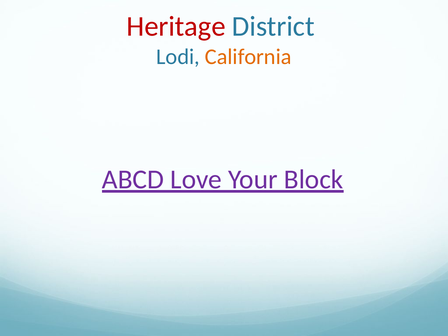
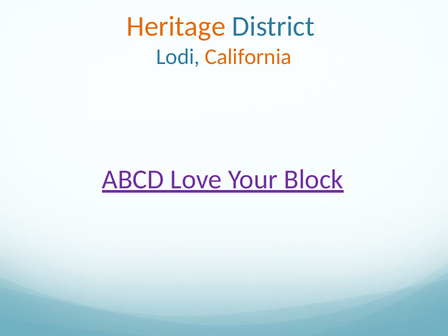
Heritage colour: red -> orange
